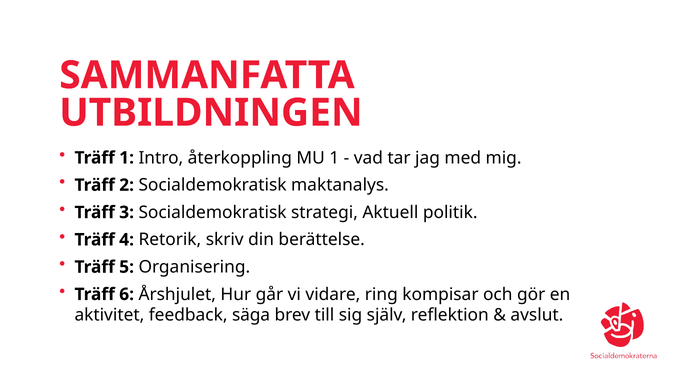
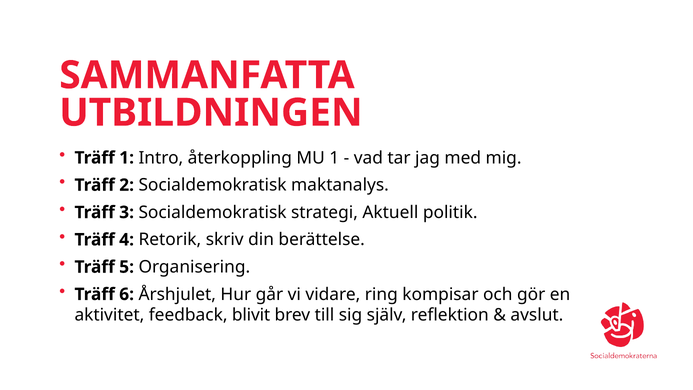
säga: säga -> blivit
